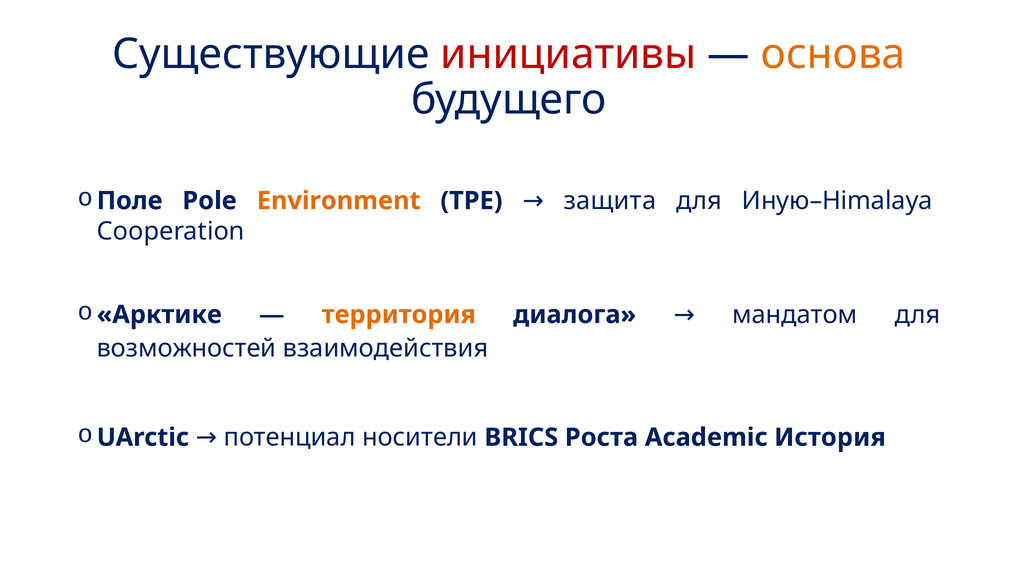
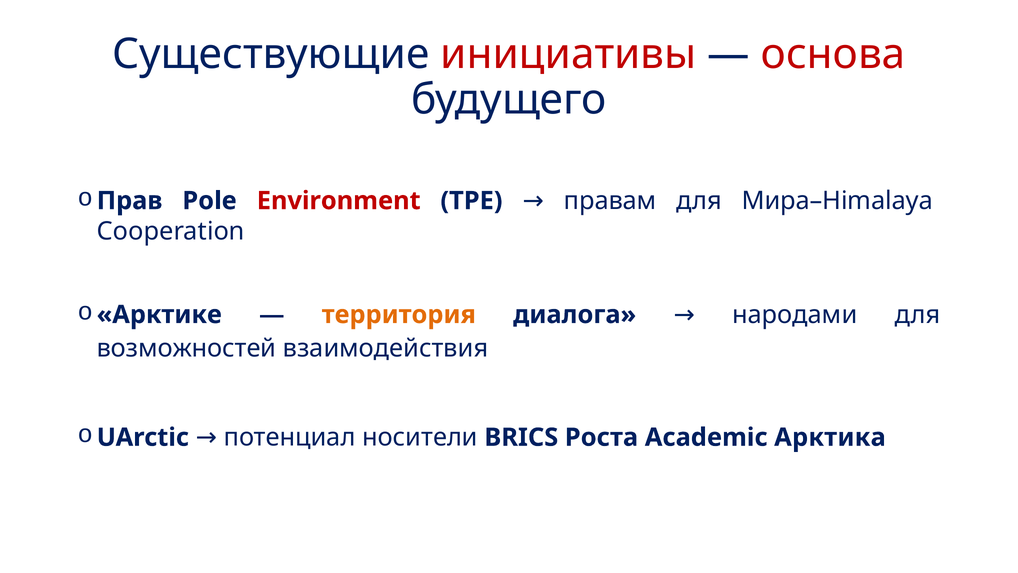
основа colour: orange -> red
Поле: Поле -> Прав
Environment colour: orange -> red
защита: защита -> правам
Иную–Himalaya: Иную–Himalaya -> Мира–Himalaya
мандатом: мандатом -> народами
История: История -> Арктика
